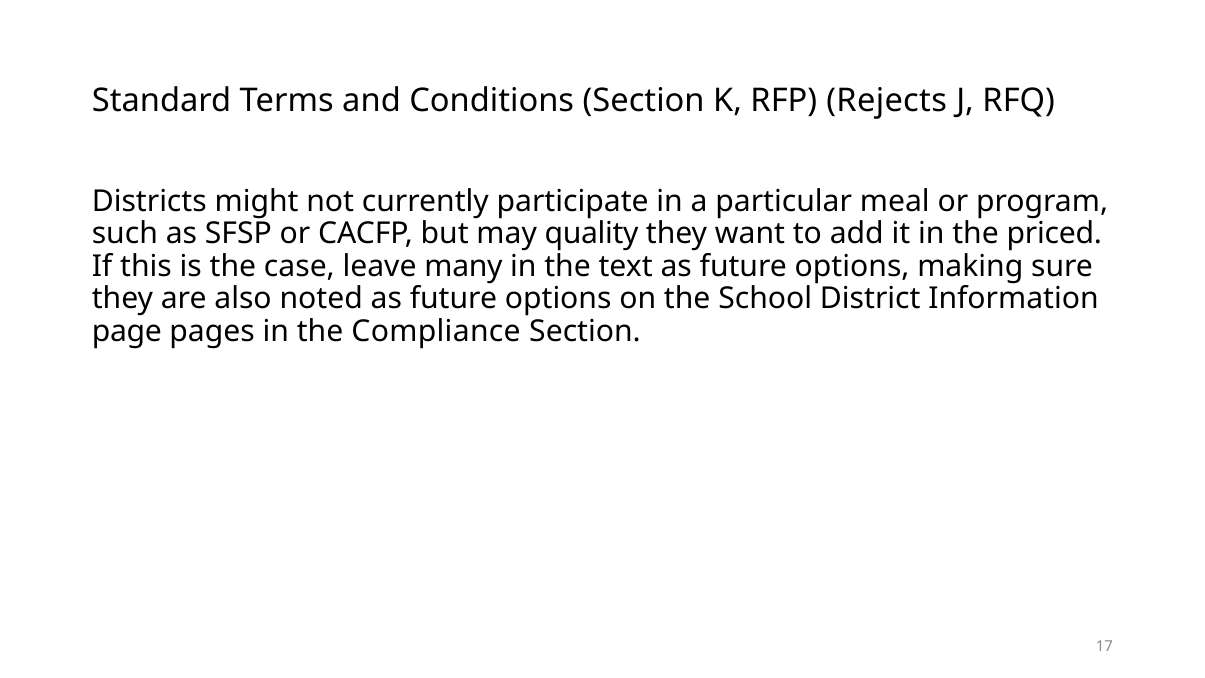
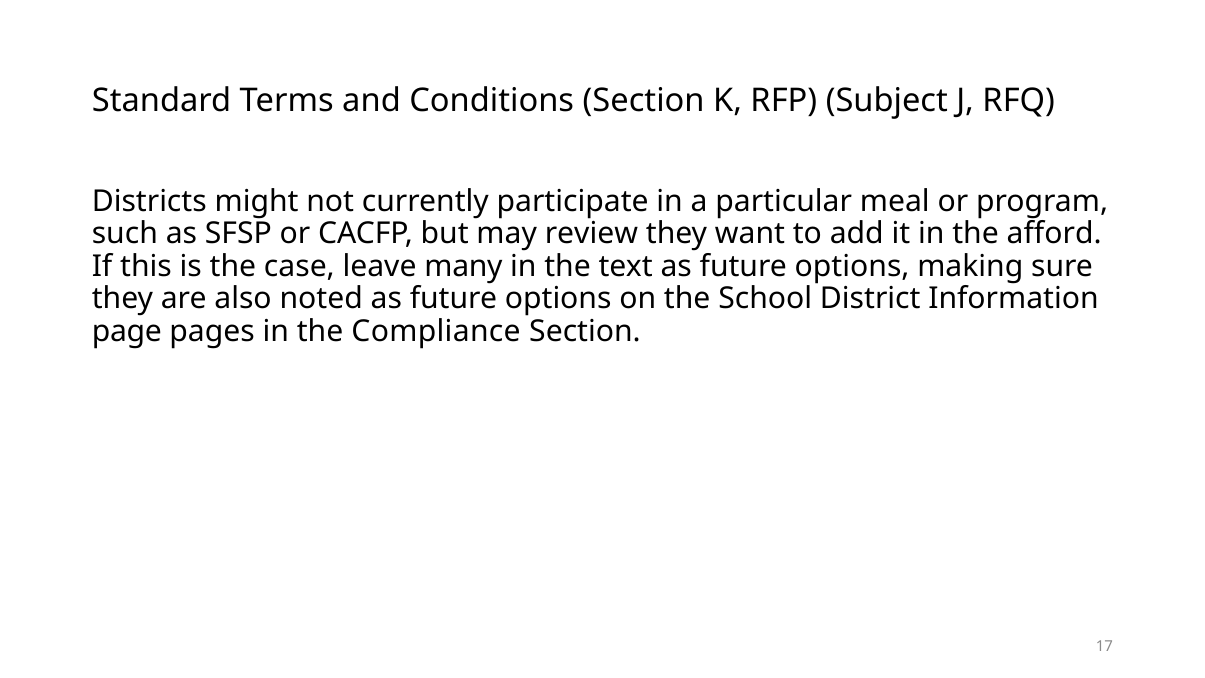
Rejects: Rejects -> Subject
quality: quality -> review
priced: priced -> afford
